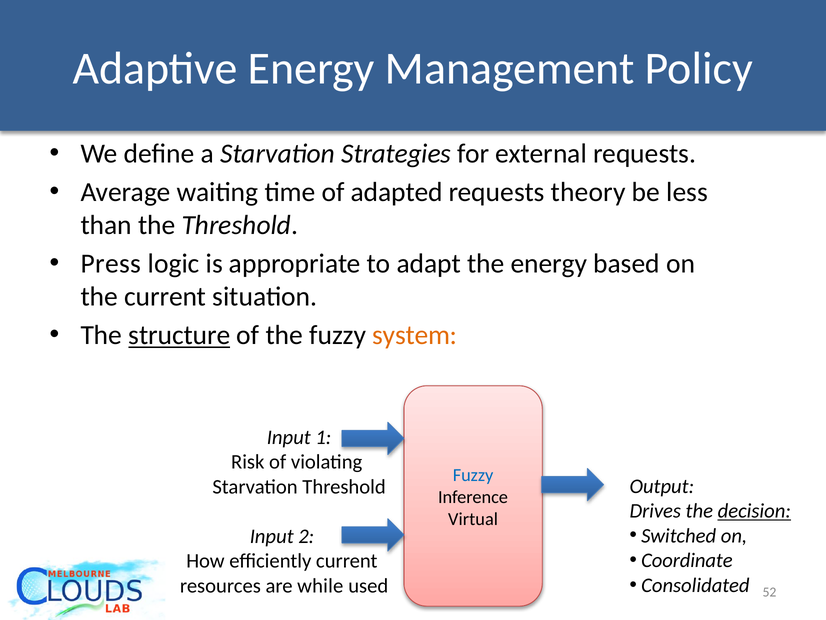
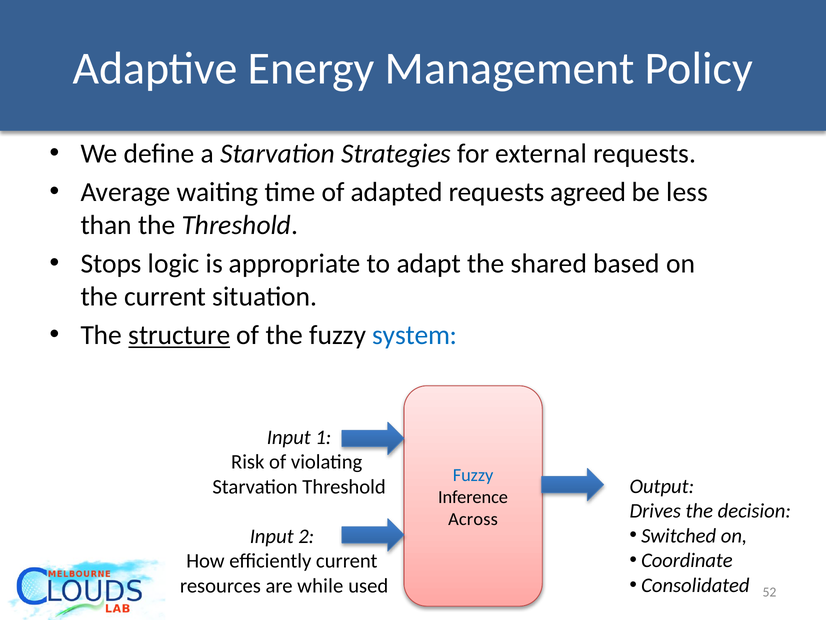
theory: theory -> agreed
Press: Press -> Stops
the energy: energy -> shared
system colour: orange -> blue
decision underline: present -> none
Virtual: Virtual -> Across
